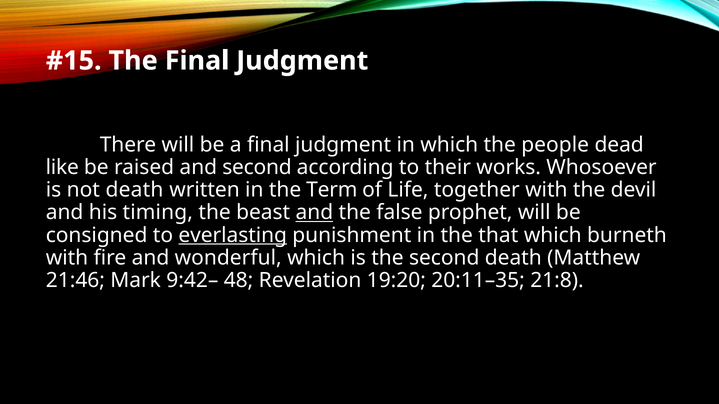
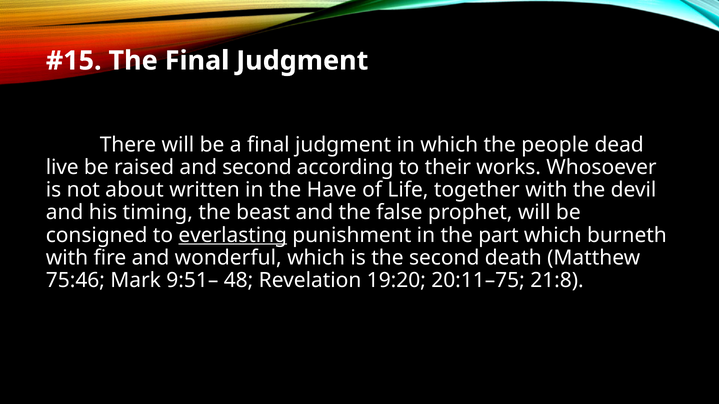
like: like -> live
not death: death -> about
Term: Term -> Have
and at (314, 213) underline: present -> none
that: that -> part
21:46: 21:46 -> 75:46
9:42–: 9:42– -> 9:51–
20:11–35: 20:11–35 -> 20:11–75
